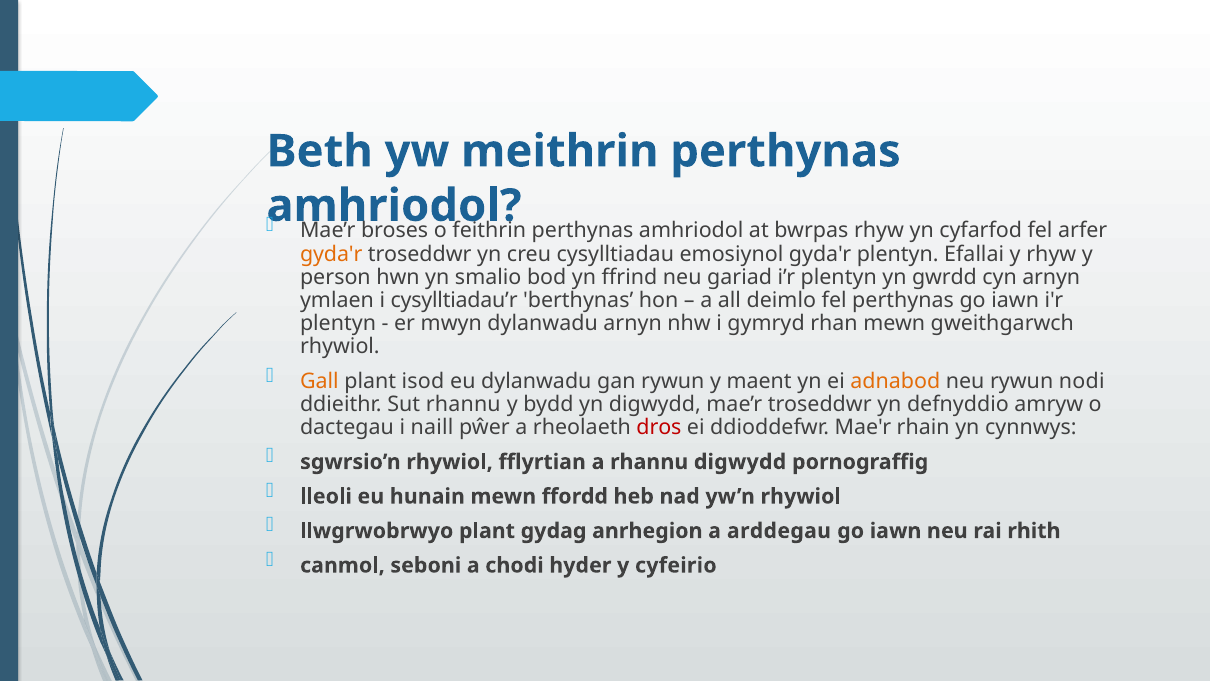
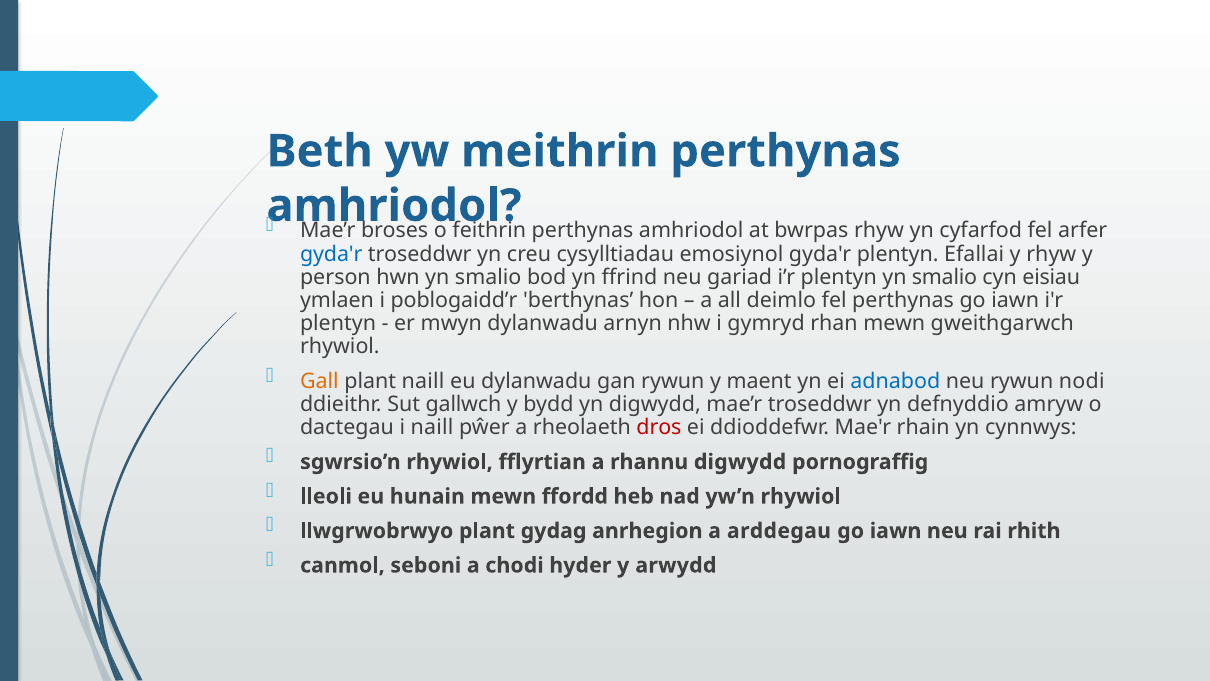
gyda'r at (331, 254) colour: orange -> blue
plentyn yn gwrdd: gwrdd -> smalio
cyn arnyn: arnyn -> eisiau
cysylltiadau’r: cysylltiadau’r -> poblogaidd’r
plant isod: isod -> naill
adnabod colour: orange -> blue
Sut rhannu: rhannu -> gallwch
cyfeirio: cyfeirio -> arwydd
